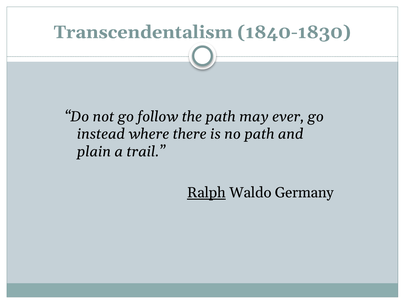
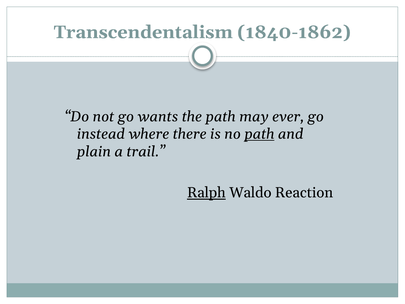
1840-1830: 1840-1830 -> 1840-1862
follow: follow -> wants
path at (259, 134) underline: none -> present
Germany: Germany -> Reaction
